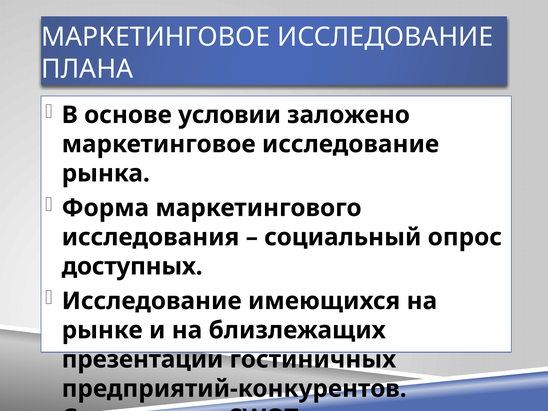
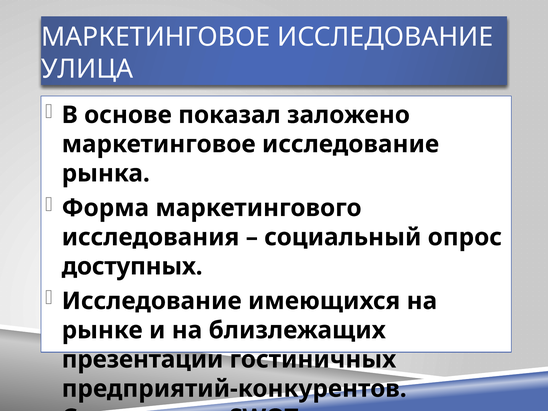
ПЛАНА: ПЛАНА -> УЛИЦА
условии: условии -> показал
